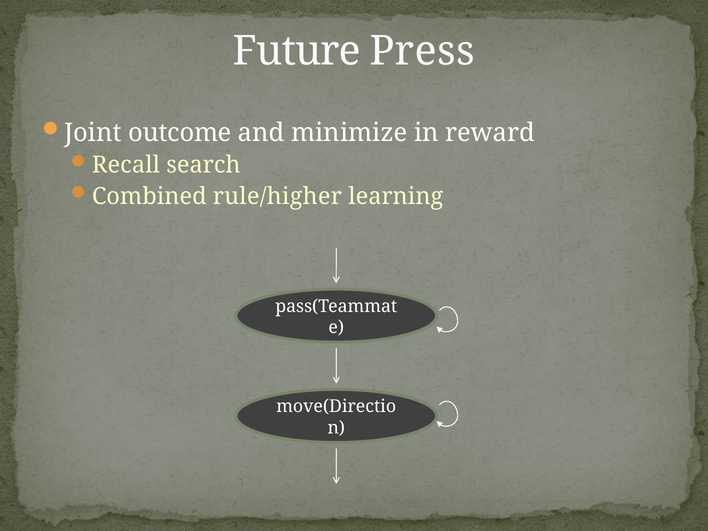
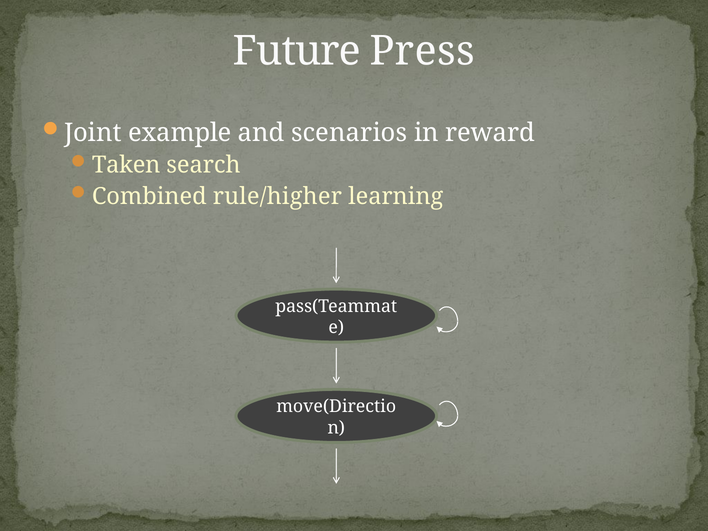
outcome: outcome -> example
minimize: minimize -> scenarios
Recall: Recall -> Taken
